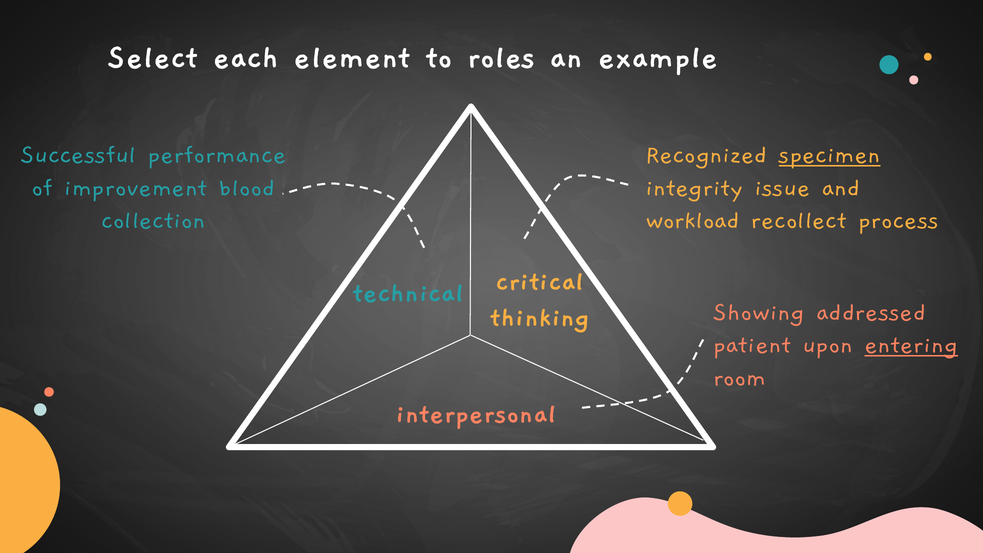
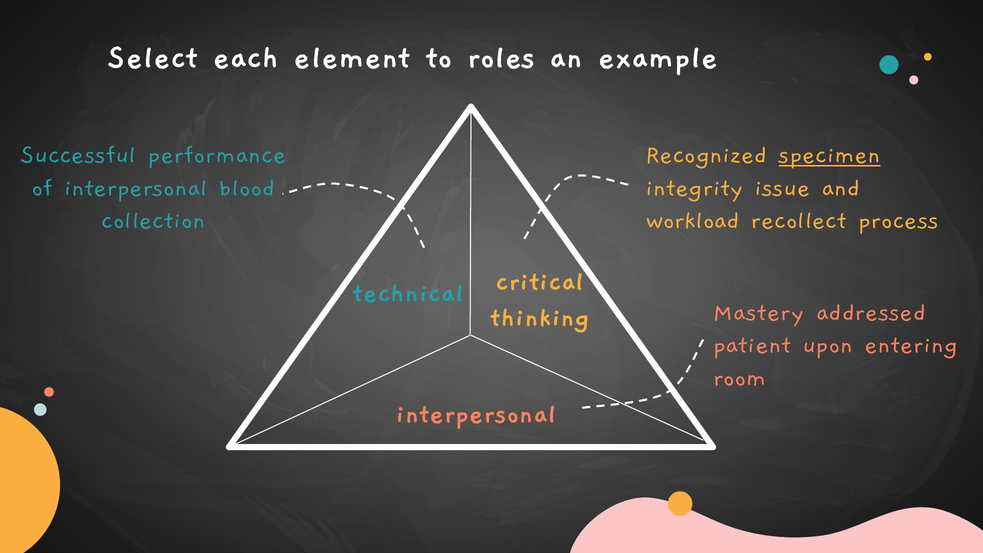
of improvement: improvement -> interpersonal
Showing: Showing -> Mastery
entering underline: present -> none
